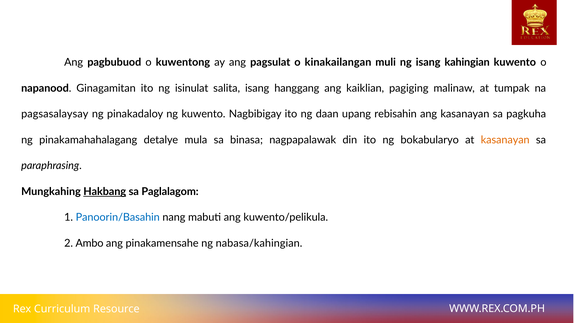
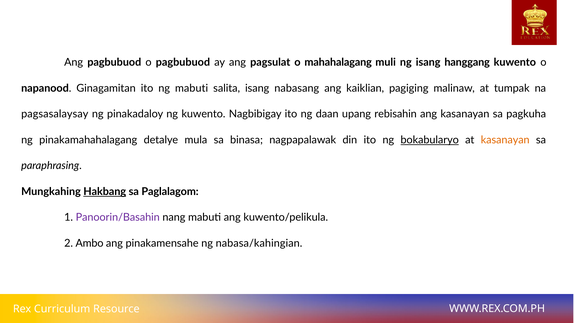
o kuwentong: kuwentong -> pagbubuod
kinakailangan: kinakailangan -> mahahalagang
kahingian: kahingian -> hanggang
ng isinulat: isinulat -> mabuti
hanggang: hanggang -> nabasang
bokabularyo underline: none -> present
Panoorin/Basahin colour: blue -> purple
